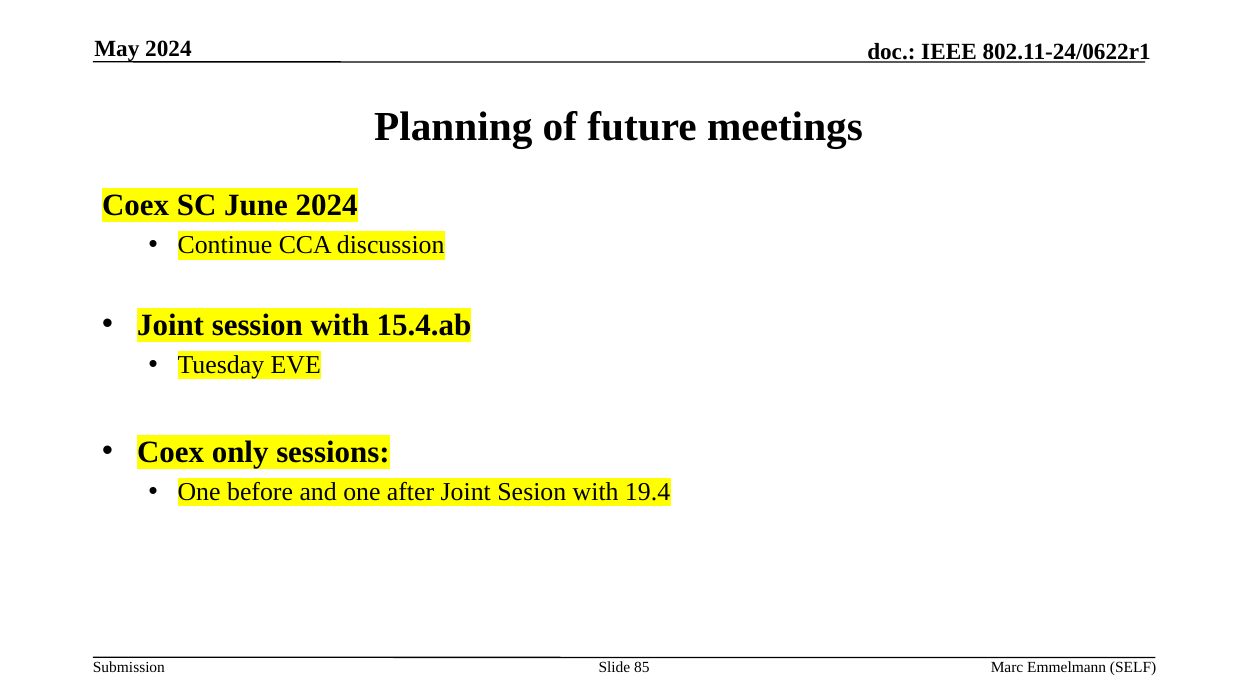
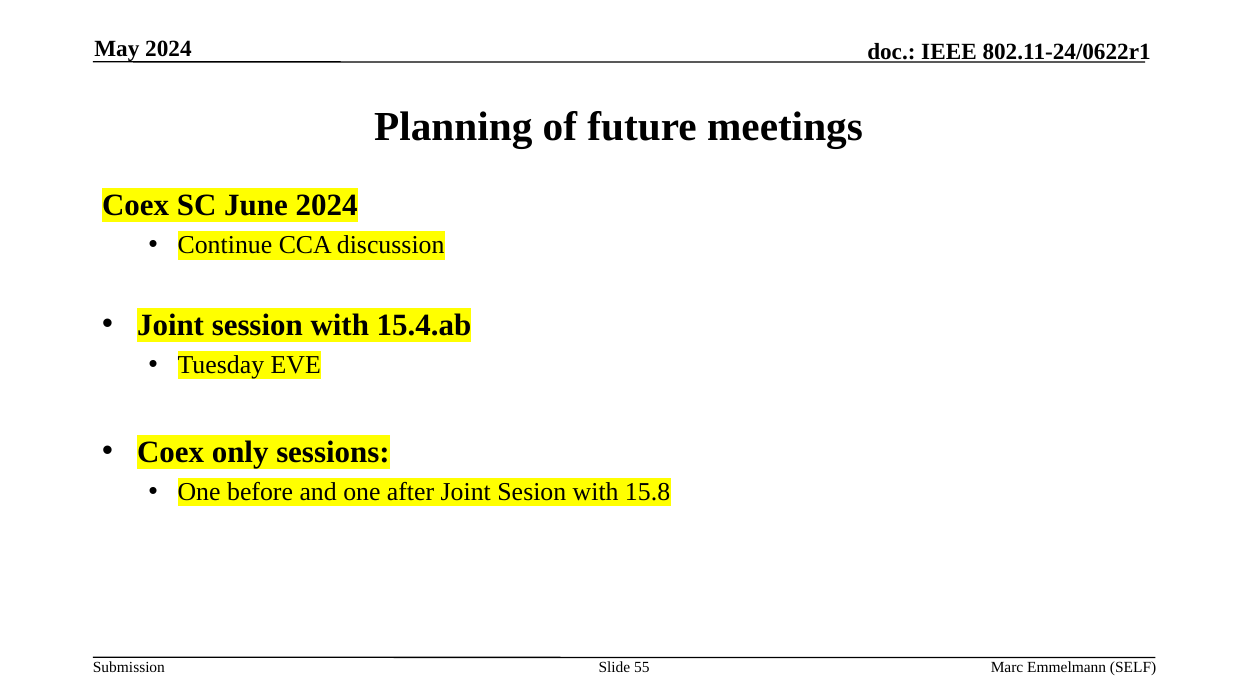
19.4: 19.4 -> 15.8
85: 85 -> 55
